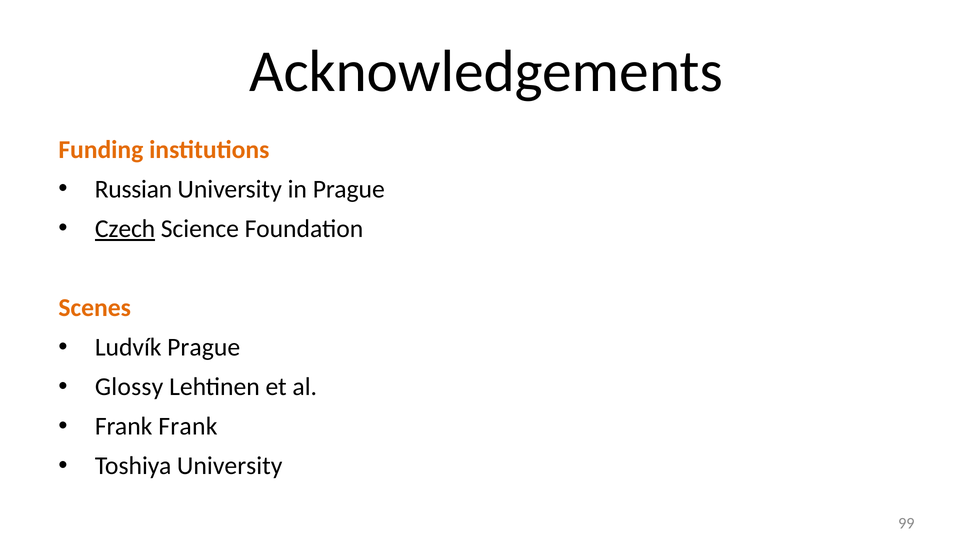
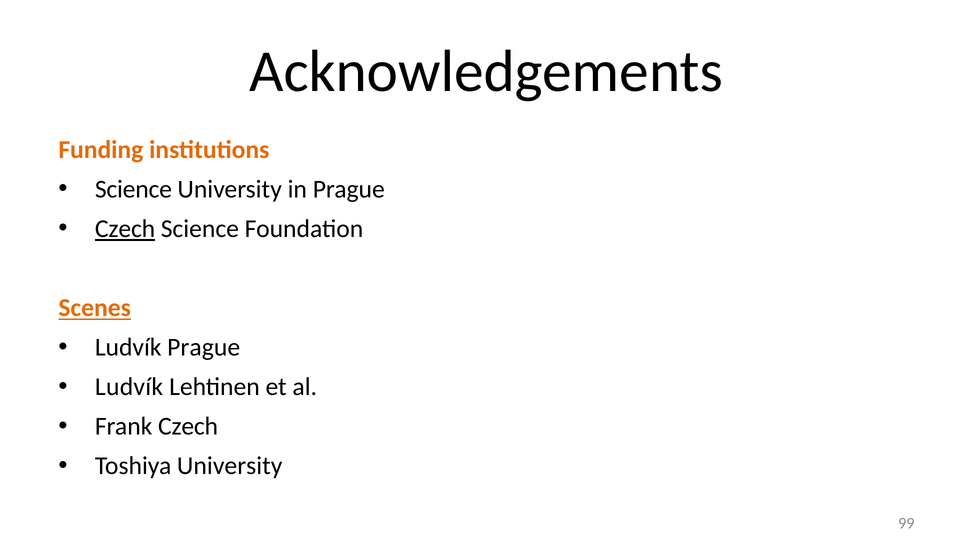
Russian at (133, 189): Russian -> Science
Scenes underline: none -> present
Glossy at (129, 387): Glossy -> Ludvík
Frank Frank: Frank -> Czech
